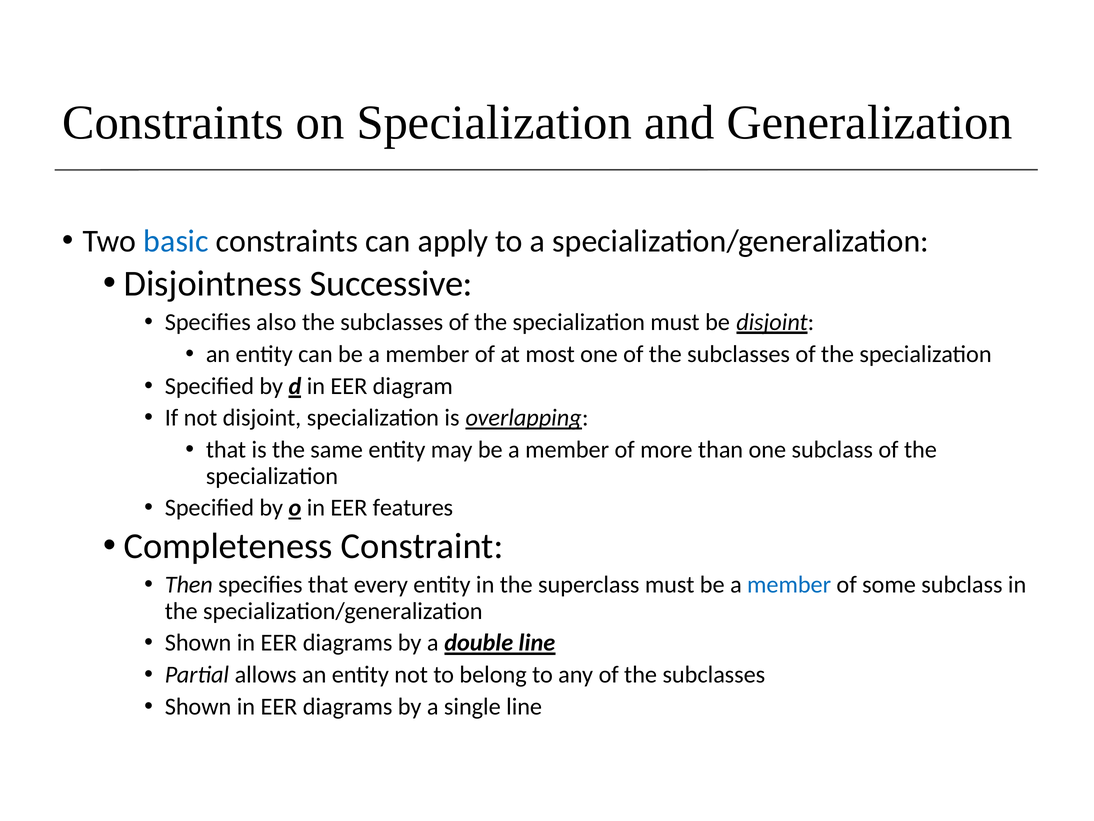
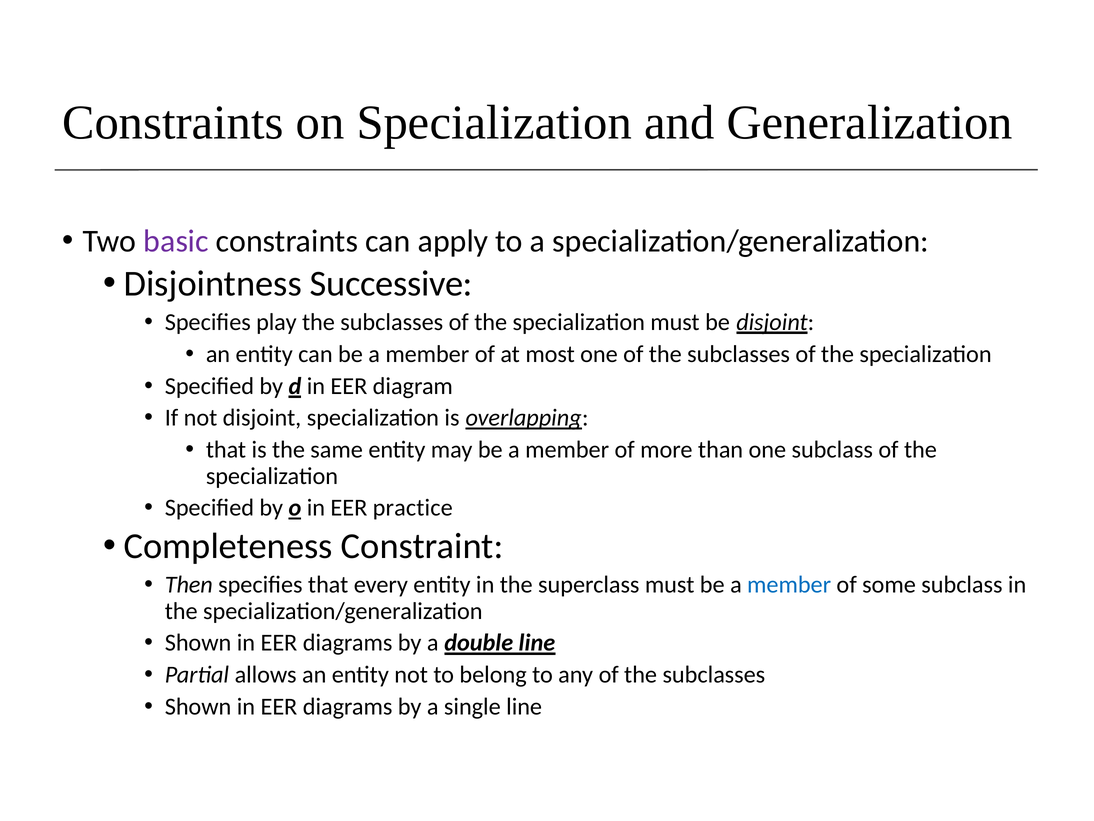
basic colour: blue -> purple
also: also -> play
features: features -> practice
